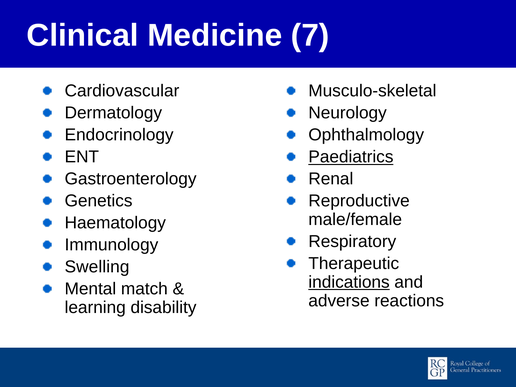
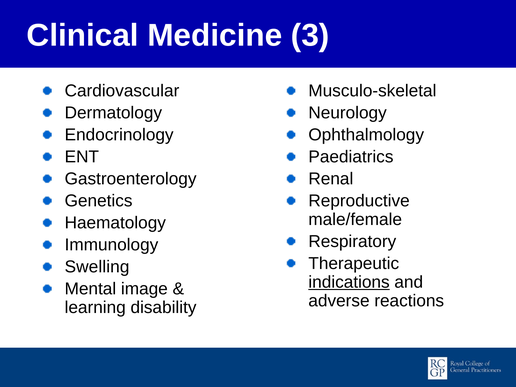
7: 7 -> 3
Paediatrics underline: present -> none
match: match -> image
